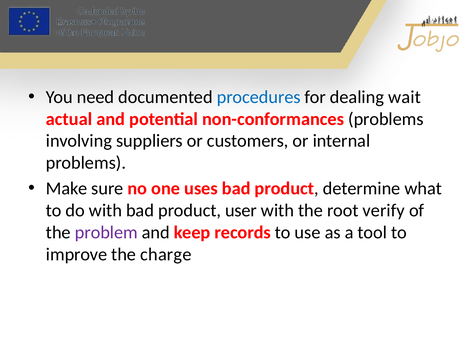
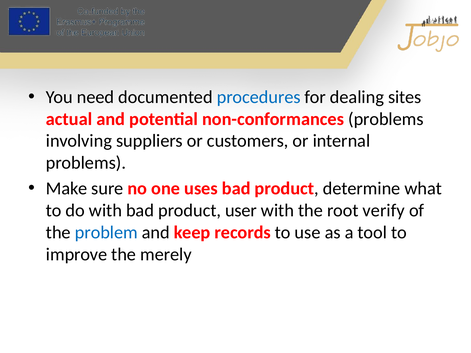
wait: wait -> sites
problem colour: purple -> blue
charge: charge -> merely
